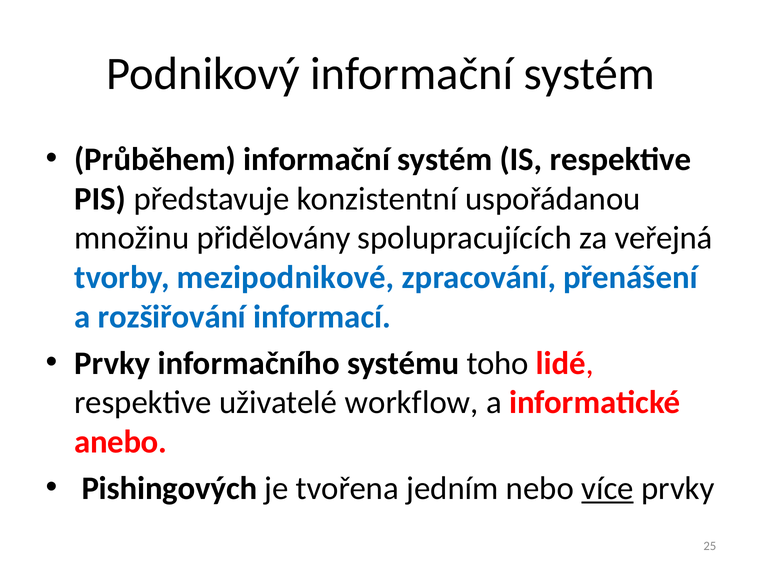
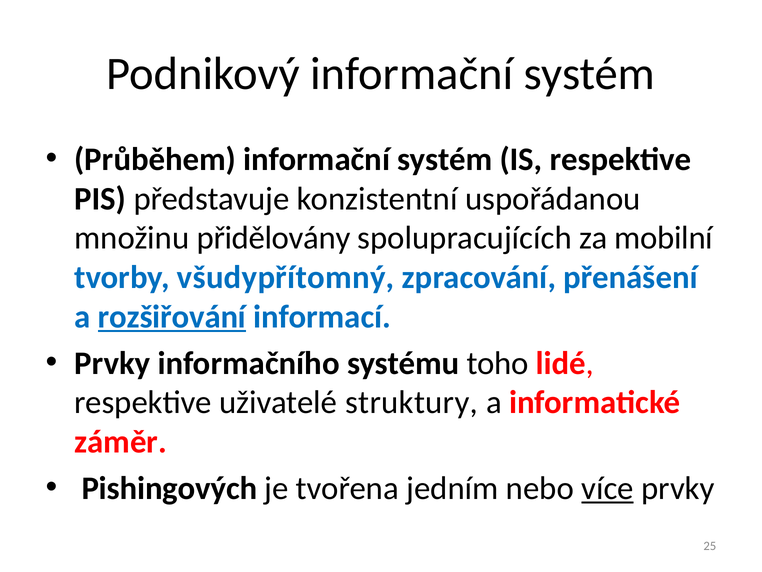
veřejná: veřejná -> mobilní
mezipodnikové: mezipodnikové -> všudypřítomný
rozšiřování underline: none -> present
workflow: workflow -> struktury
anebo: anebo -> záměr
